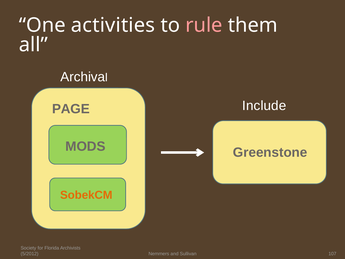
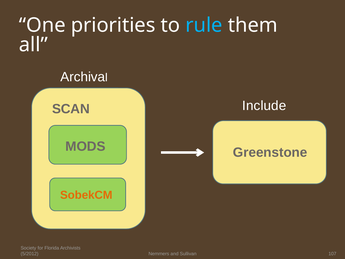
activities: activities -> priorities
rule colour: pink -> light blue
PAGE: PAGE -> SCAN
